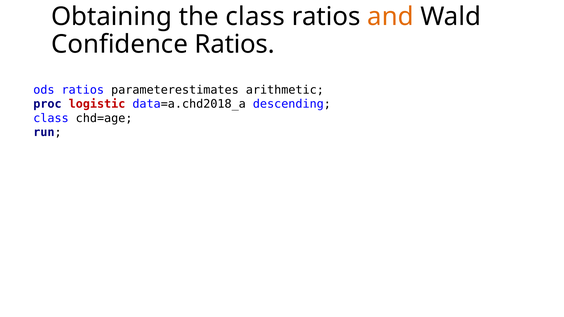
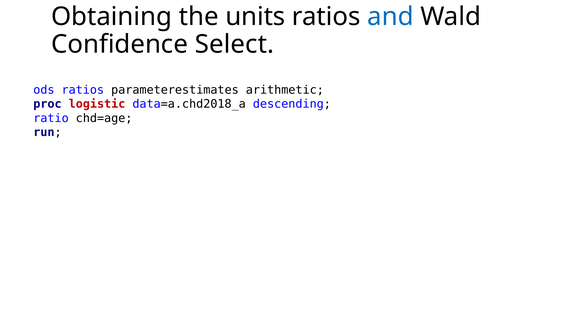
the class: class -> units
and colour: orange -> blue
Confidence Ratios: Ratios -> Select
class at (51, 118): class -> ratio
